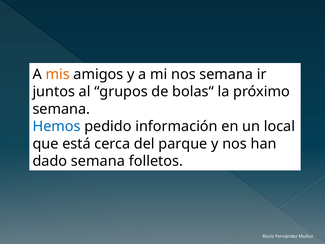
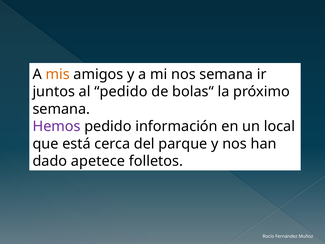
al grupos: grupos -> pedido
Hemos colour: blue -> purple
dado semana: semana -> apetece
